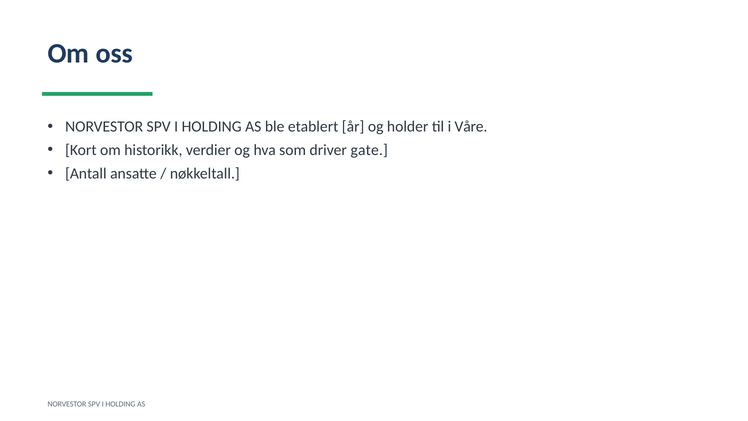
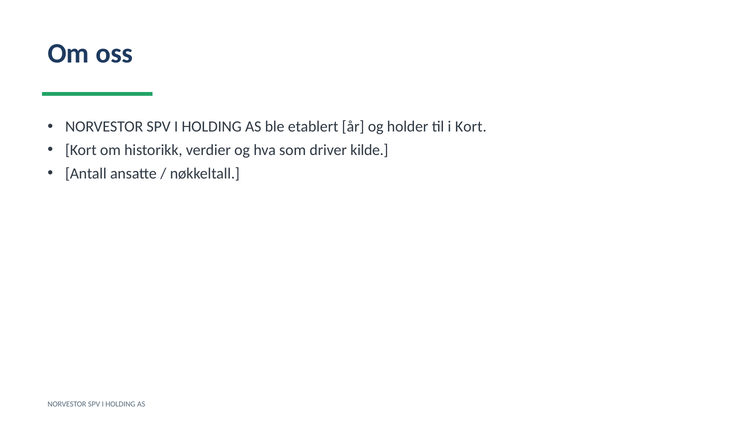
i Våre: Våre -> Kort
gate: gate -> kilde
